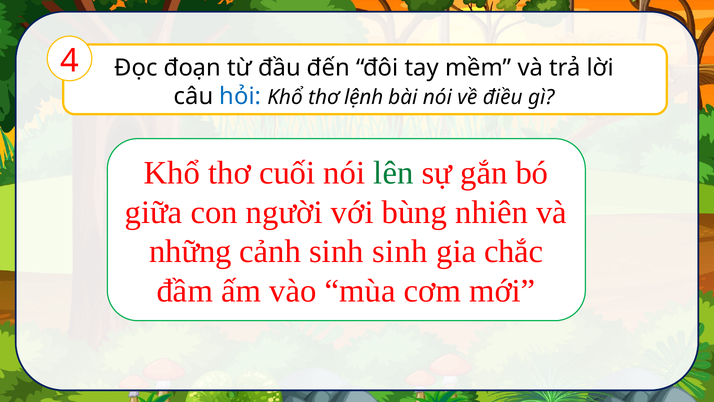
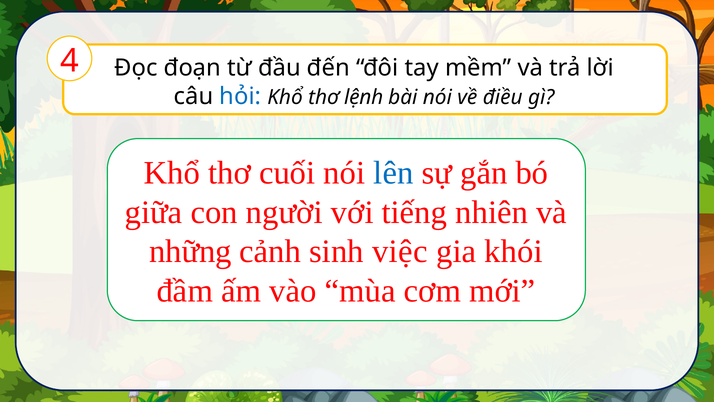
lên colour: green -> blue
bùng: bùng -> tiếng
sinh sinh: sinh -> việc
chắc: chắc -> khói
